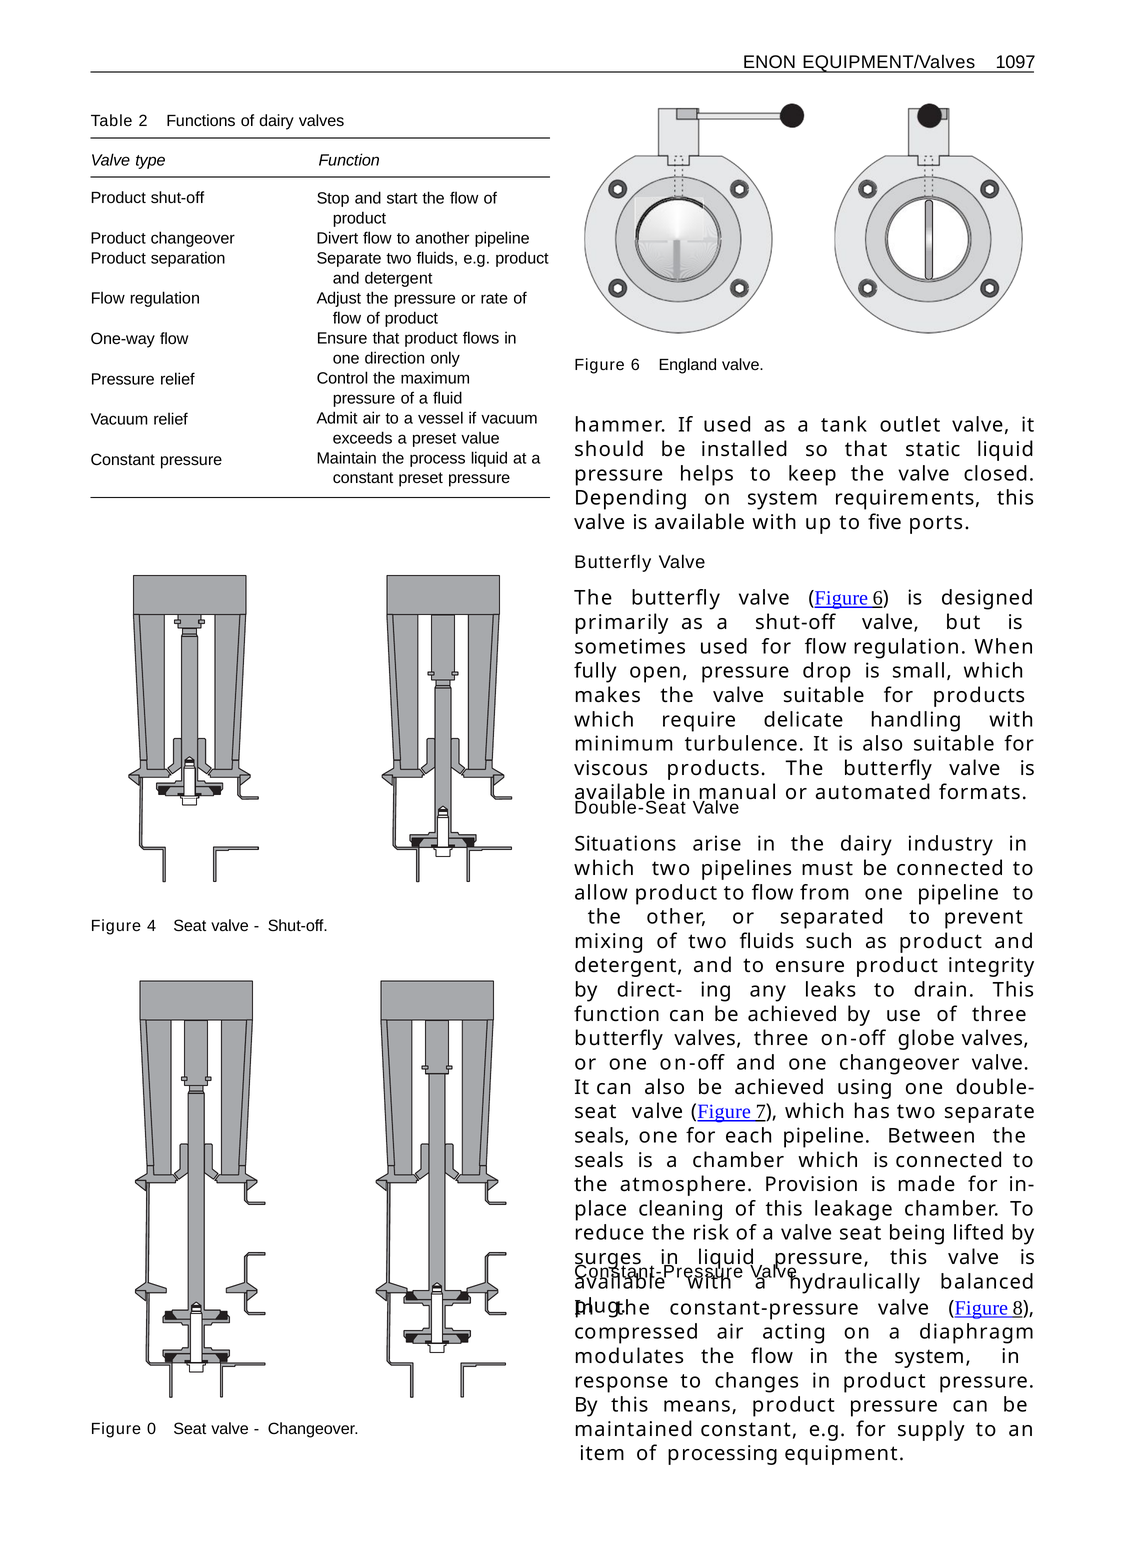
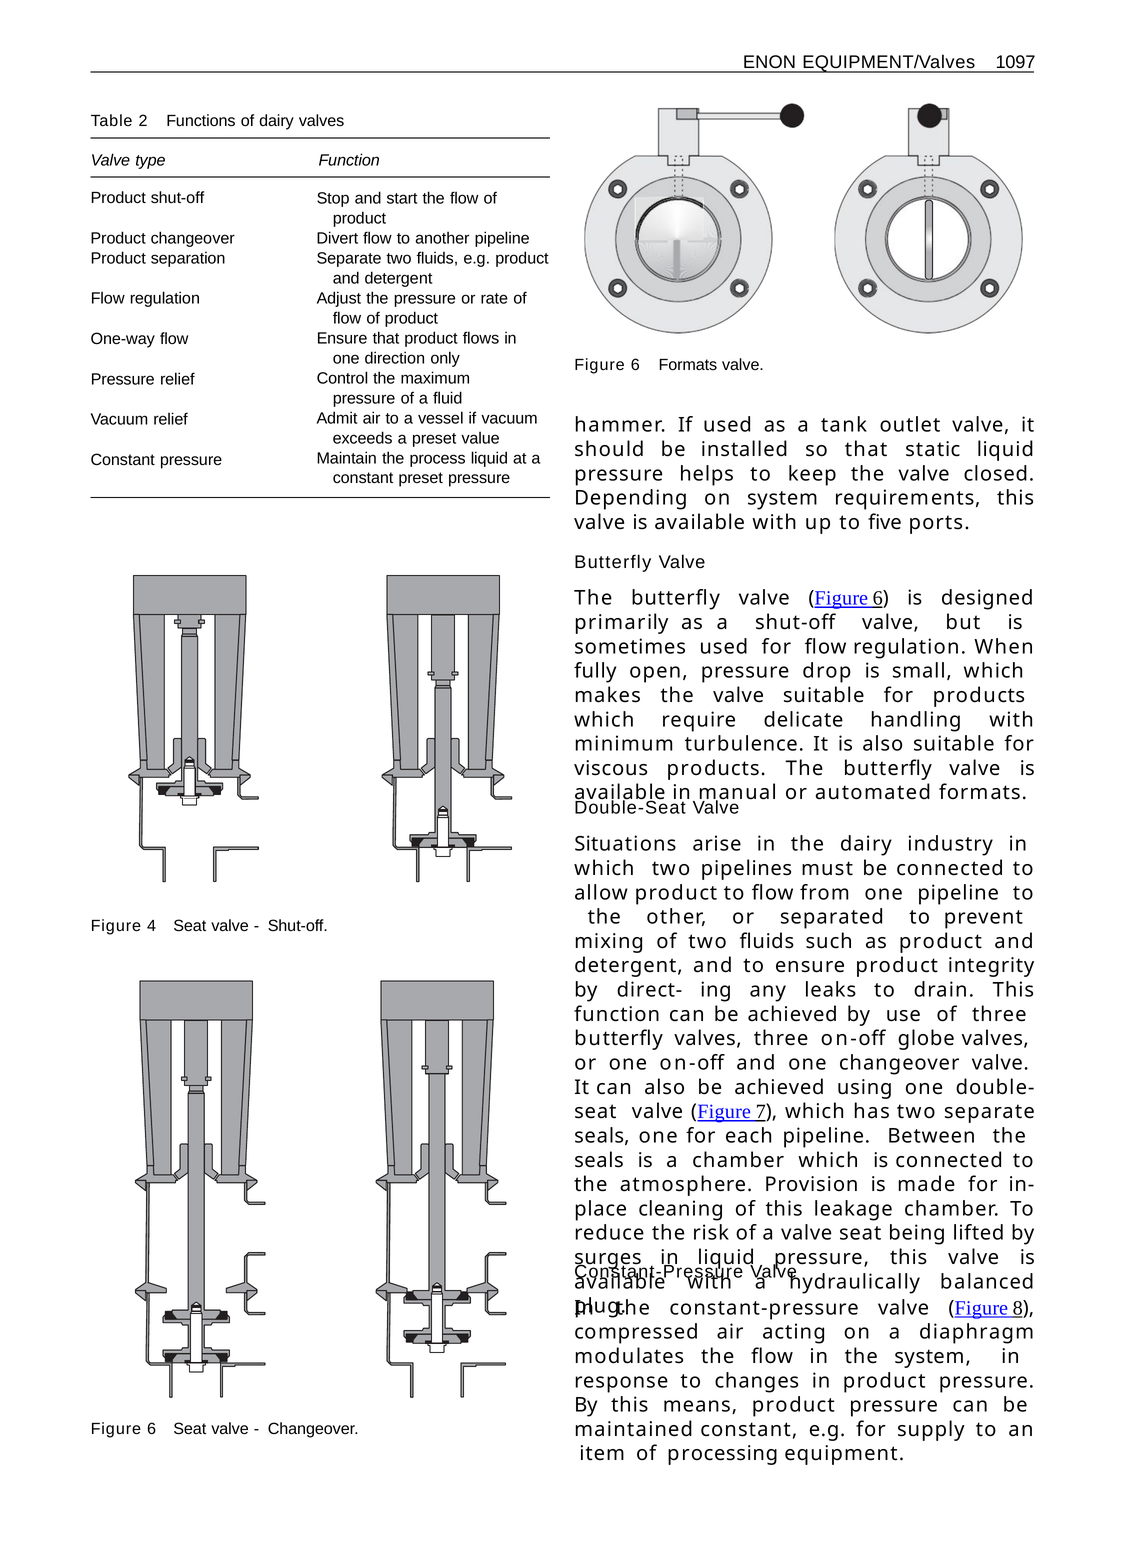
6 England: England -> Formats
0 at (152, 1429): 0 -> 6
